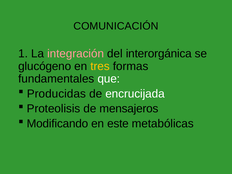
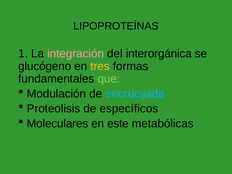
COMUNICACIÓN: COMUNICACIÓN -> LIPOPROTEÍNAS
que colour: white -> light green
Producidas: Producidas -> Modulación
encrucijada colour: white -> light blue
mensajeros: mensajeros -> específicos
Modificando: Modificando -> Moleculares
